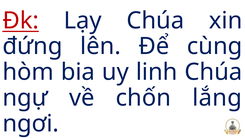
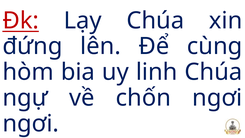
chốn lắng: lắng -> ngơi
